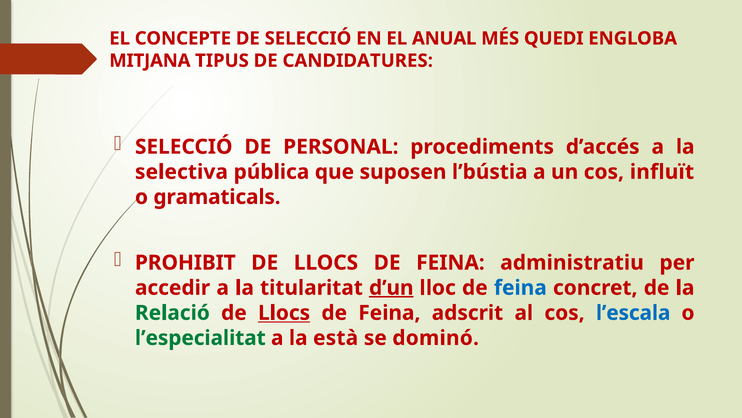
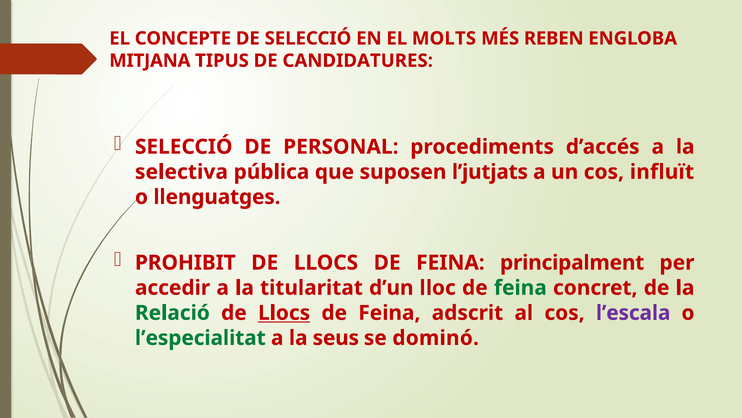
ANUAL: ANUAL -> MOLTS
QUEDI: QUEDI -> REBEN
l’bústia: l’bústia -> l’jutjats
gramaticals: gramaticals -> llenguatges
administratiu: administratiu -> principalment
d’un underline: present -> none
feina at (520, 287) colour: blue -> green
l’escala colour: blue -> purple
està: està -> seus
